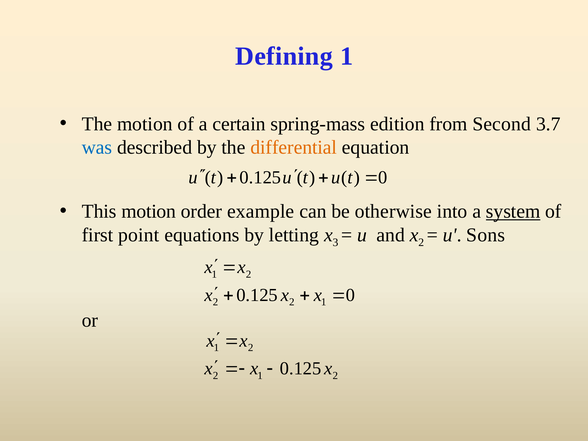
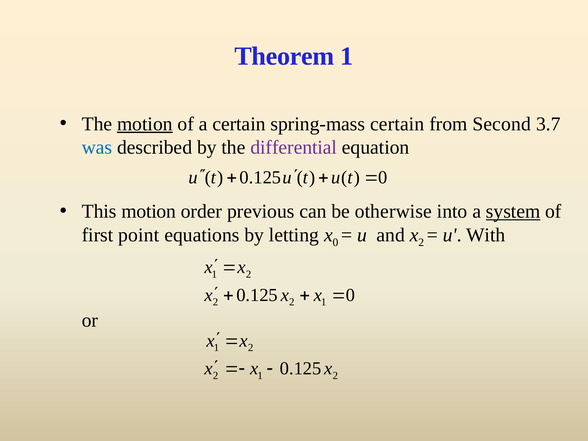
Defining: Defining -> Theorem
motion at (145, 124) underline: none -> present
spring-mass edition: edition -> certain
differential colour: orange -> purple
example: example -> previous
3 at (335, 243): 3 -> 0
Sons: Sons -> With
